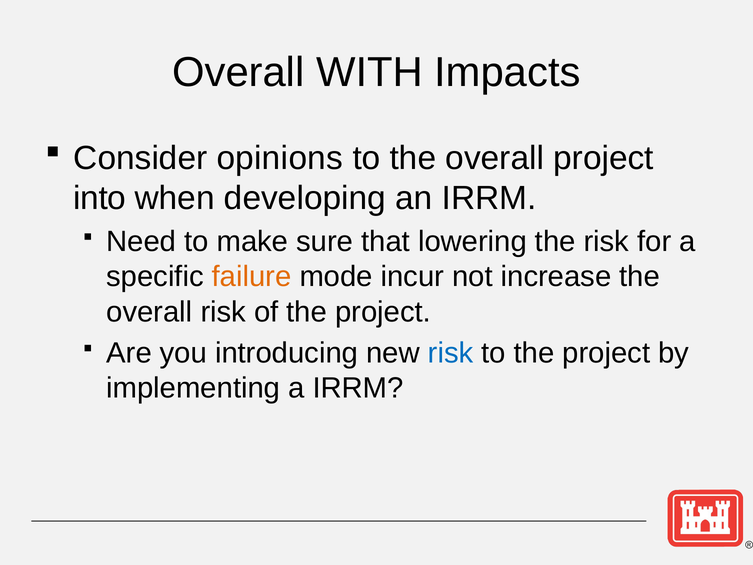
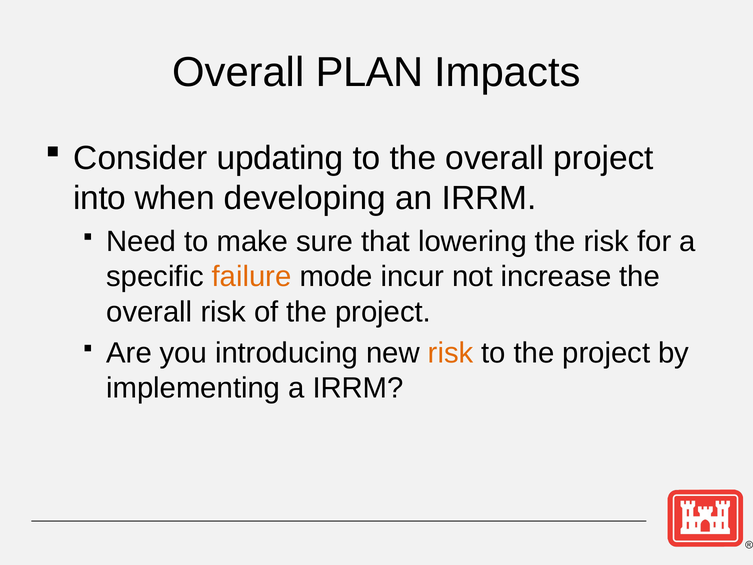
WITH: WITH -> PLAN
opinions: opinions -> updating
risk at (451, 353) colour: blue -> orange
